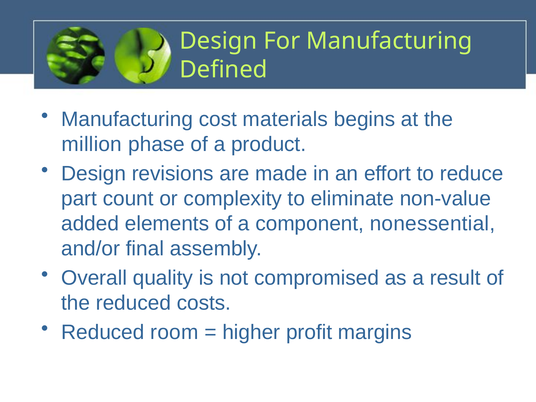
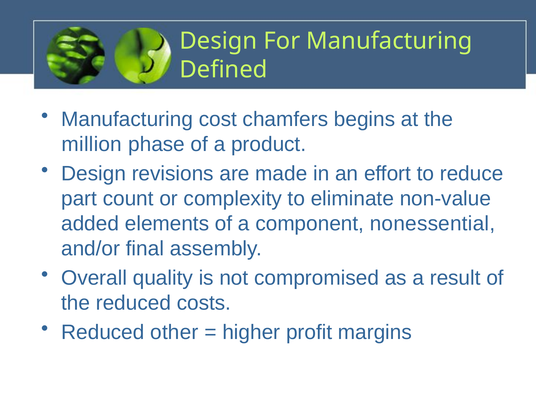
materials: materials -> chamfers
room: room -> other
